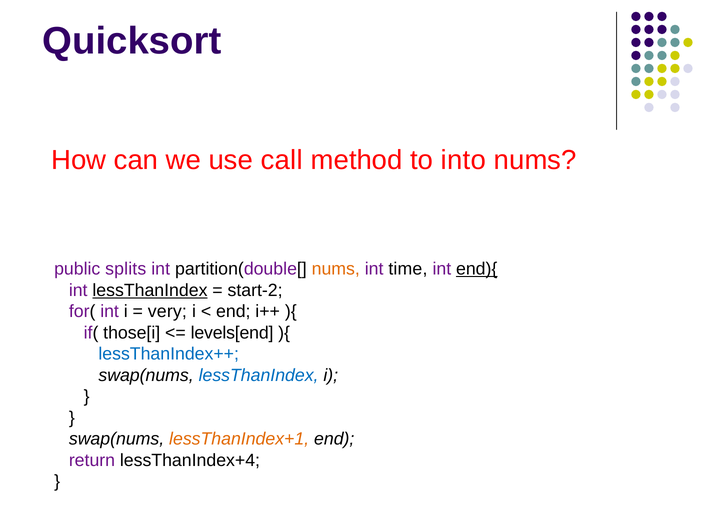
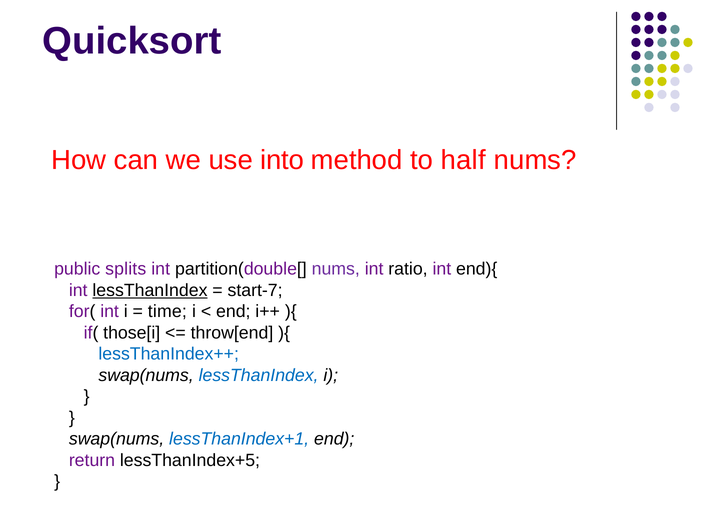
call: call -> into
into: into -> half
nums at (336, 269) colour: orange -> purple
time: time -> ratio
end){ underline: present -> none
start-2: start-2 -> start-7
very: very -> time
levels[end: levels[end -> throw[end
lessThanIndex+1 colour: orange -> blue
lessThanIndex+4: lessThanIndex+4 -> lessThanIndex+5
